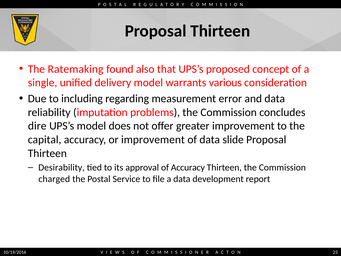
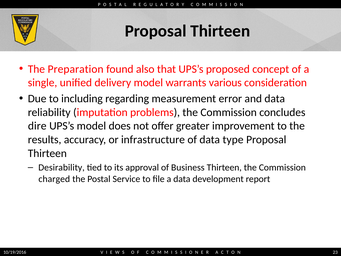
Ratemaking: Ratemaking -> Preparation
capital: capital -> results
or improvement: improvement -> infrastructure
slide: slide -> type
of Accuracy: Accuracy -> Business
